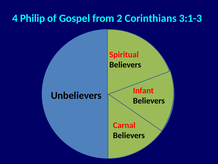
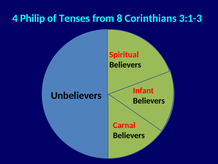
Gospel: Gospel -> Tenses
2: 2 -> 8
